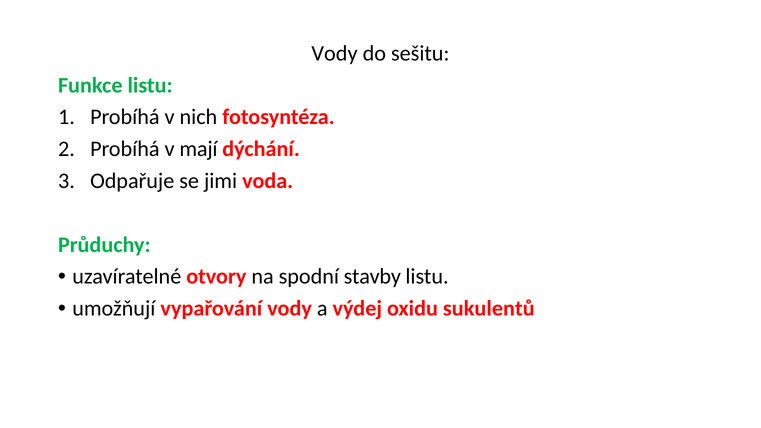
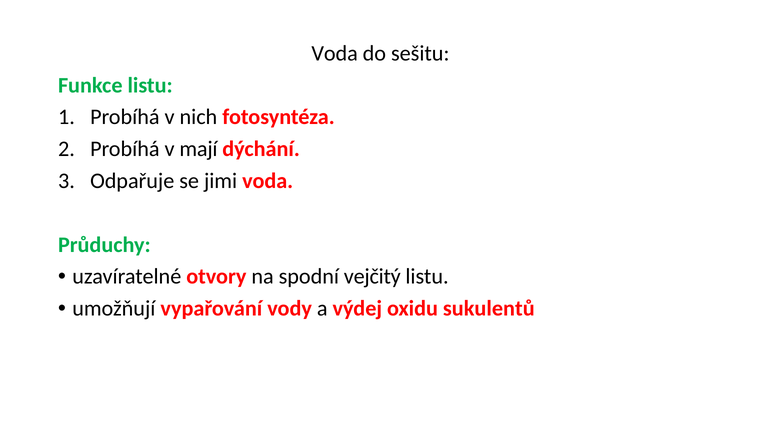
Vody at (335, 53): Vody -> Voda
stavby: stavby -> vejčitý
